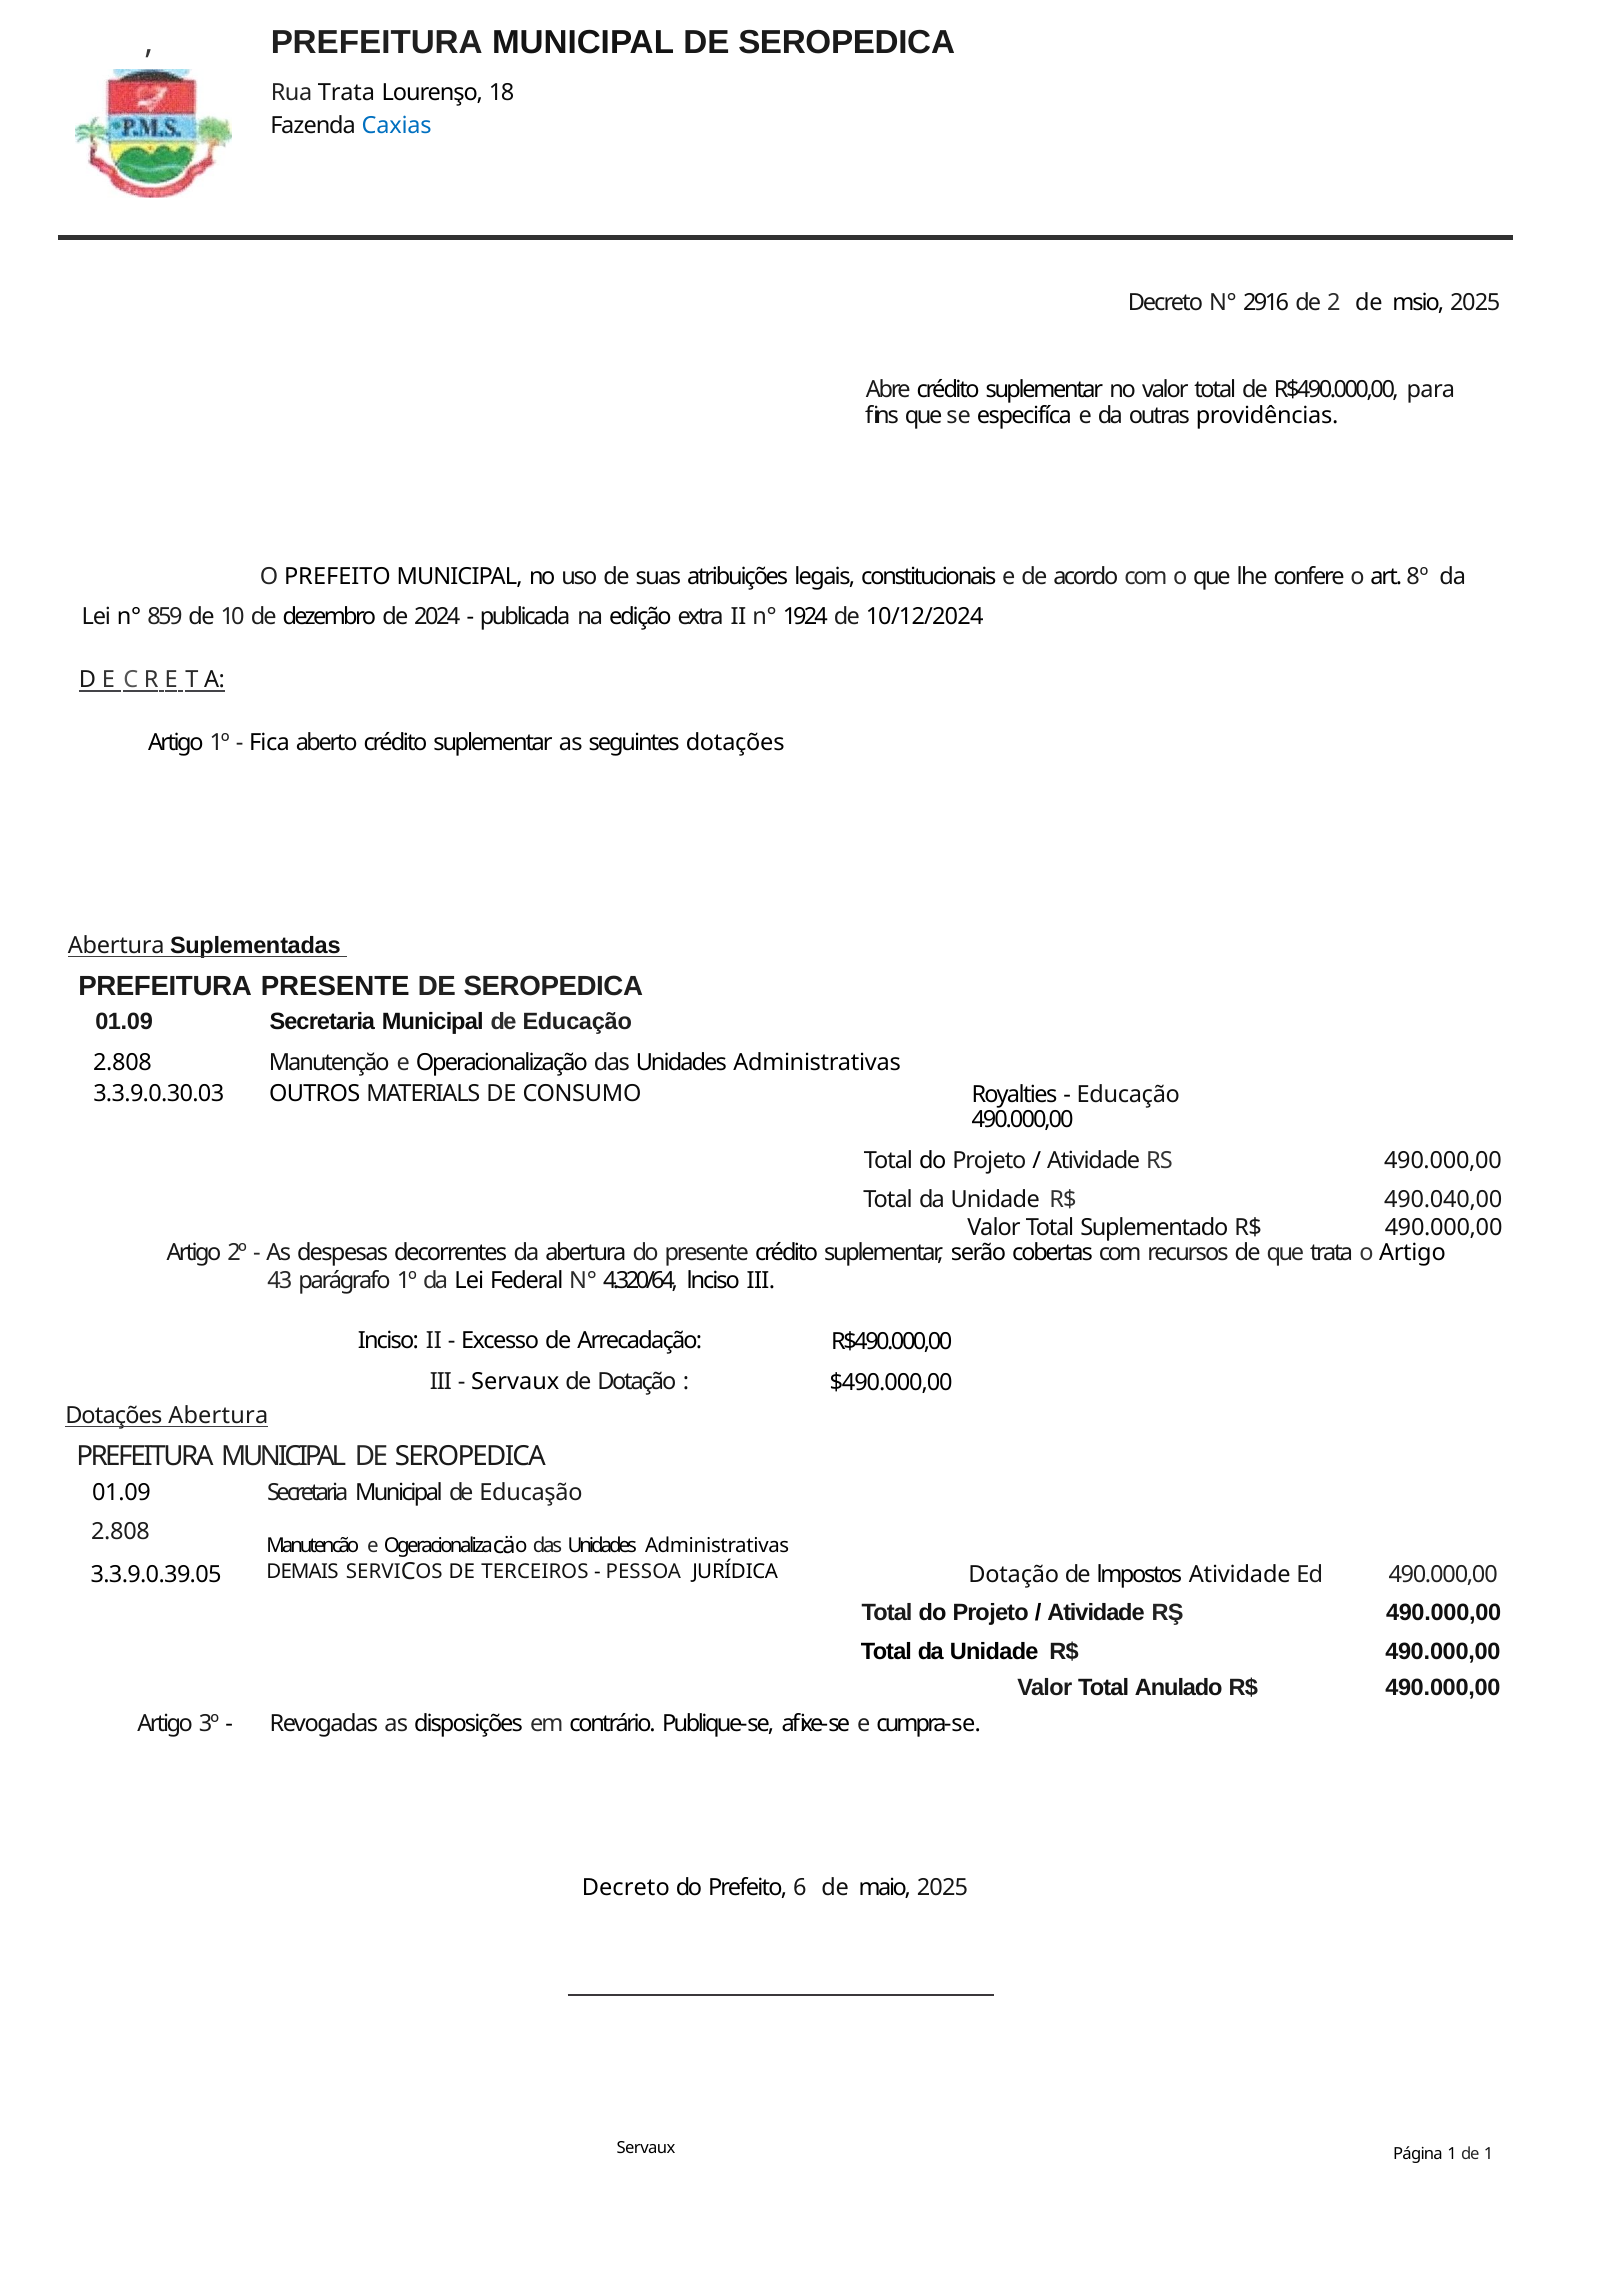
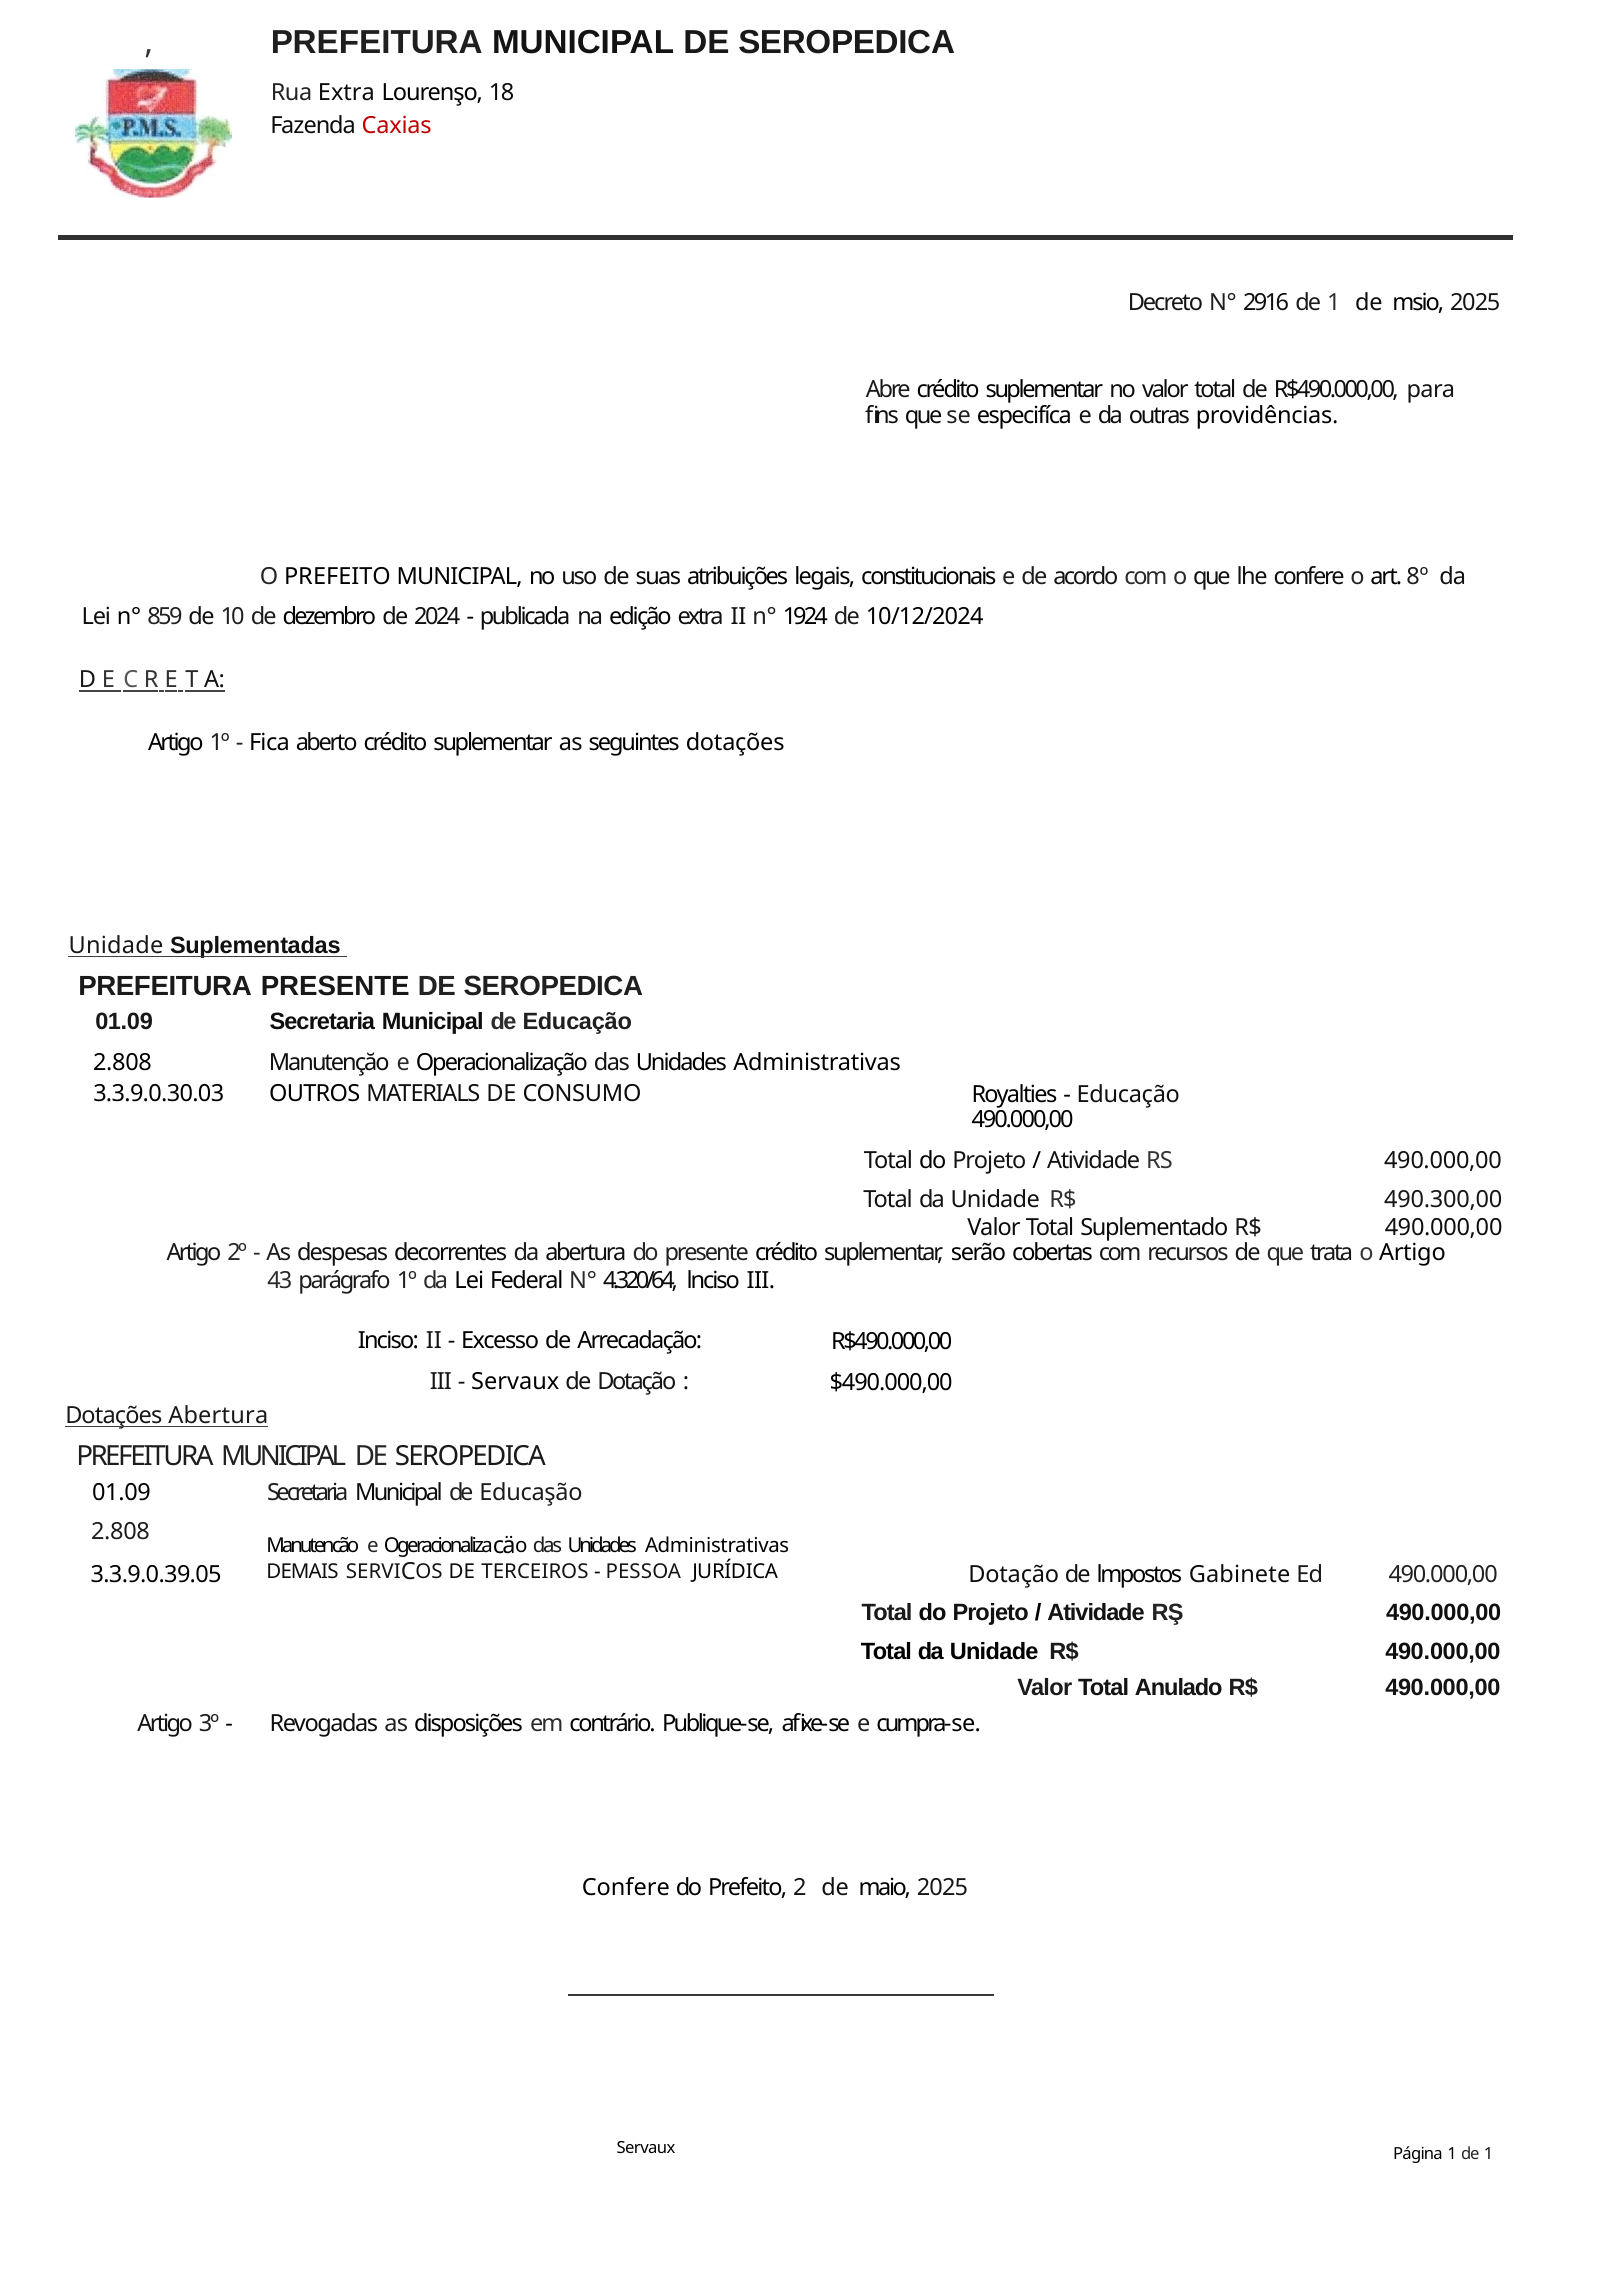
Rua Trata: Trata -> Extra
Caxias colour: blue -> red
2916 de 2: 2 -> 1
Abertura at (116, 946): Abertura -> Unidade
490.040,00: 490.040,00 -> 490.300,00
lmpostos Atividade: Atividade -> Gabinete
Decreto at (626, 1888): Decreto -> Confere
6: 6 -> 2
